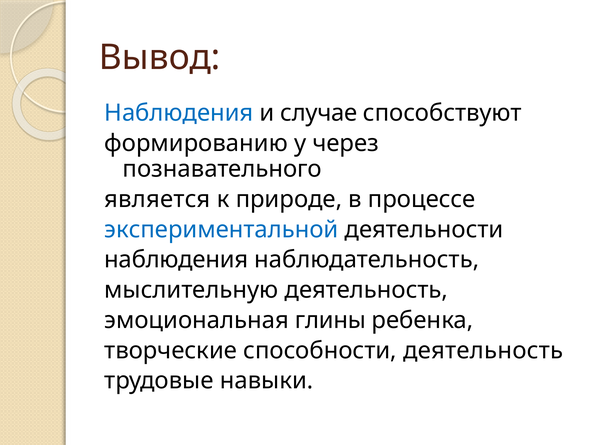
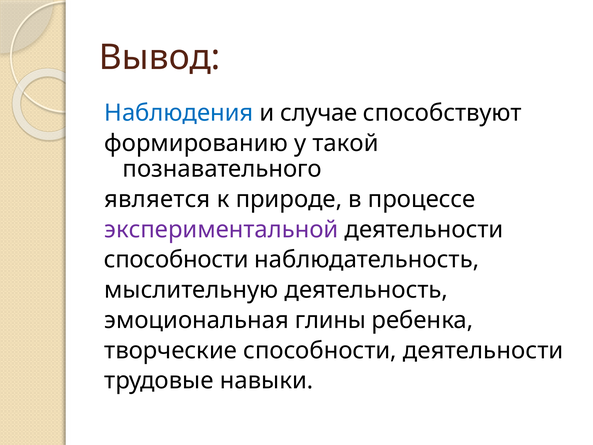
через: через -> такой
экспериментальной colour: blue -> purple
наблюдения at (176, 260): наблюдения -> способности
способности деятельность: деятельность -> деятельности
